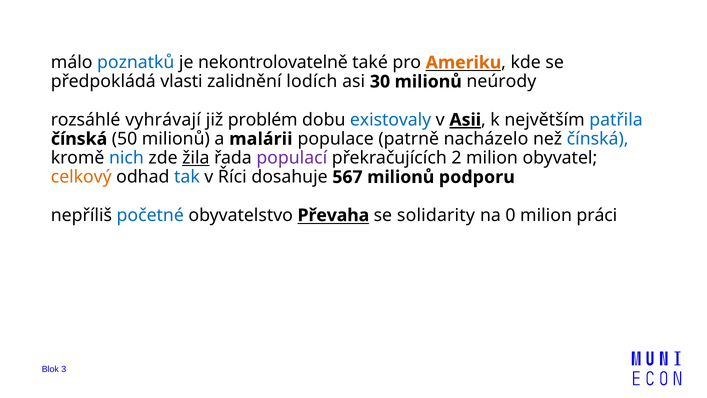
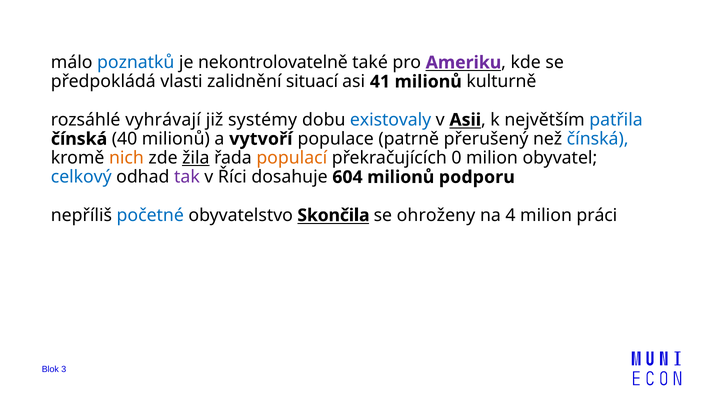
Ameriku colour: orange -> purple
lodích: lodích -> situací
30: 30 -> 41
neúrody: neúrody -> kulturně
problém: problém -> systémy
Asii underline: present -> none
50: 50 -> 40
malárii: malárii -> vytvoří
nacházelo: nacházelo -> přerušený
nich colour: blue -> orange
populací colour: purple -> orange
2: 2 -> 0
celkový colour: orange -> blue
tak colour: blue -> purple
567: 567 -> 604
Převaha: Převaha -> Skončila
solidarity: solidarity -> ohroženy
0: 0 -> 4
